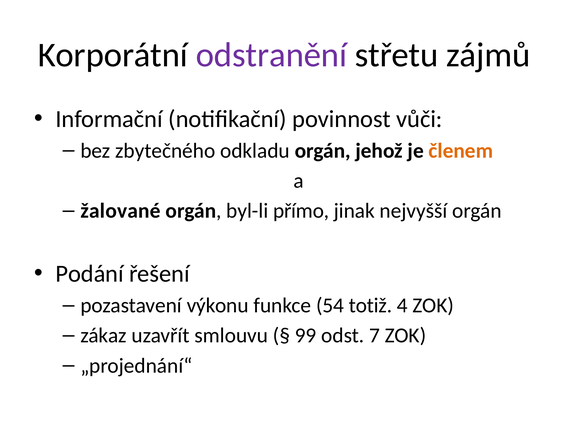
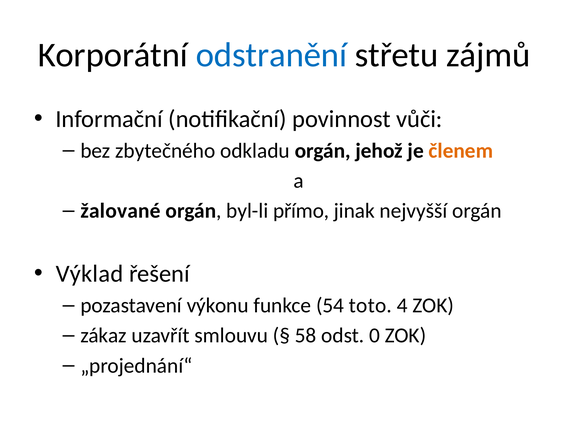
odstranění colour: purple -> blue
Podání: Podání -> Výklad
totiž: totiž -> toto
99: 99 -> 58
7: 7 -> 0
